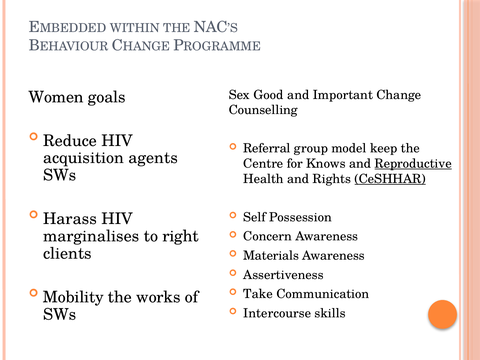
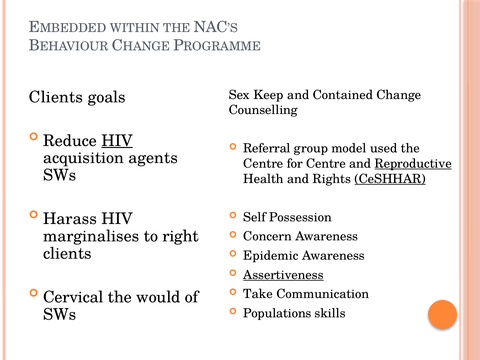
Good: Good -> Keep
Important: Important -> Contained
Women at (56, 97): Women -> Clients
HIV at (117, 141) underline: none -> present
keep: keep -> used
for Knows: Knows -> Centre
Materials: Materials -> Epidemic
Assertiveness underline: none -> present
Mobility: Mobility -> Cervical
works: works -> would
Intercourse: Intercourse -> Populations
